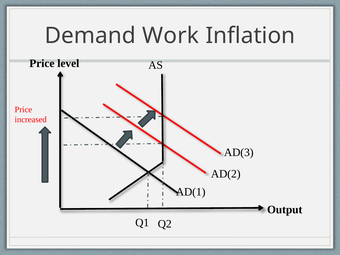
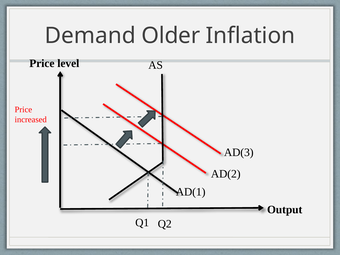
Work: Work -> Older
